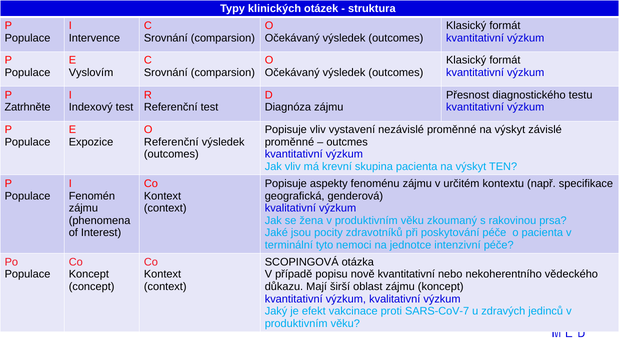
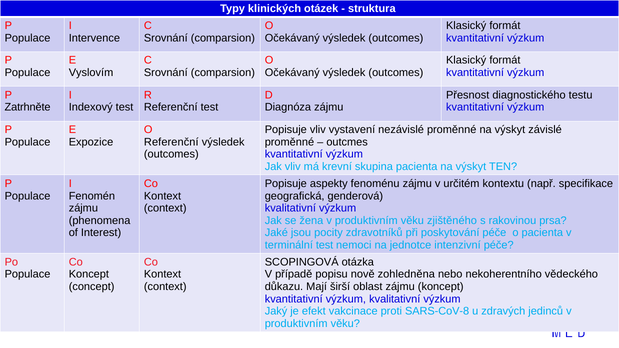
zkoumaný: zkoumaný -> zjištěného
terminální tyto: tyto -> test
nově kvantitativní: kvantitativní -> zohledněna
SARS-CoV-7: SARS-CoV-7 -> SARS-CoV-8
